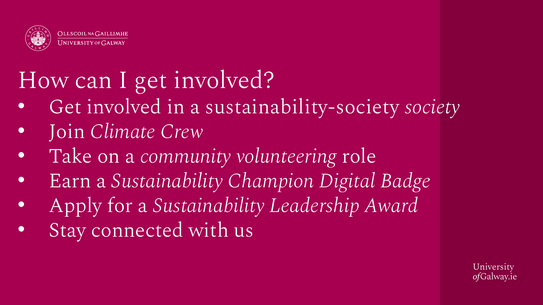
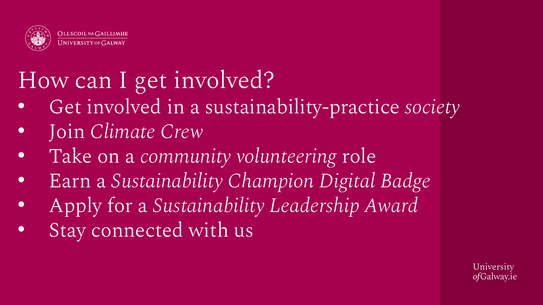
sustainability-society: sustainability-society -> sustainability-practice
